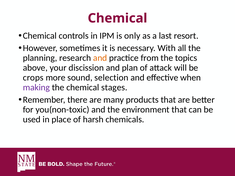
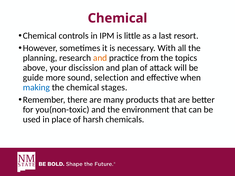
only: only -> little
crops: crops -> guide
making colour: purple -> blue
